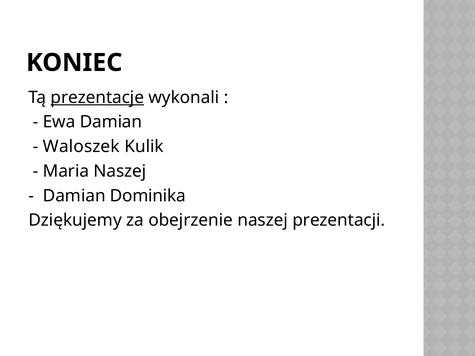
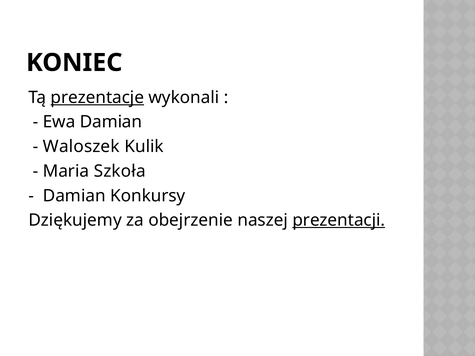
Maria Naszej: Naszej -> Szkoła
Dominika: Dominika -> Konkursy
prezentacji underline: none -> present
